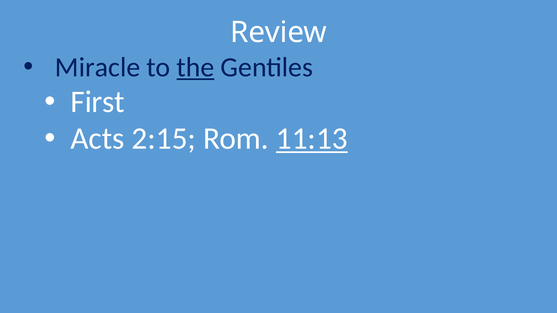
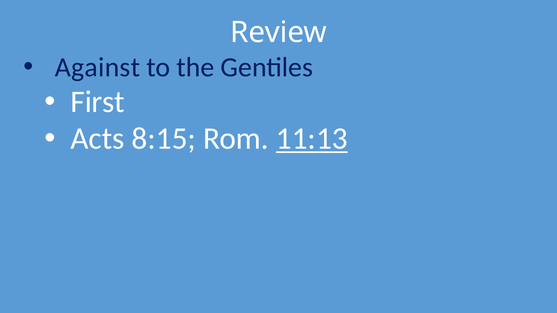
Miracle: Miracle -> Against
the underline: present -> none
2:15: 2:15 -> 8:15
